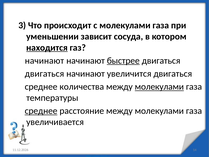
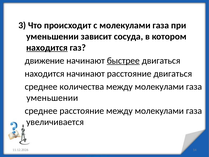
начинают at (44, 61): начинают -> движение
двигаться at (44, 74): двигаться -> находится
начинают увеличится: увеличится -> расстояние
молекулами at (159, 87) underline: present -> none
температуры at (52, 98): температуры -> уменьшении
среднее at (41, 111) underline: present -> none
